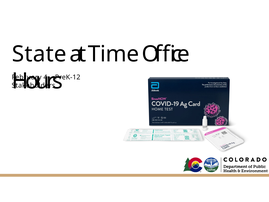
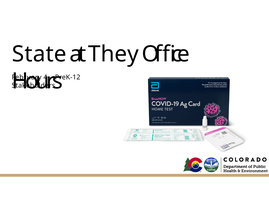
Time: Time -> They
